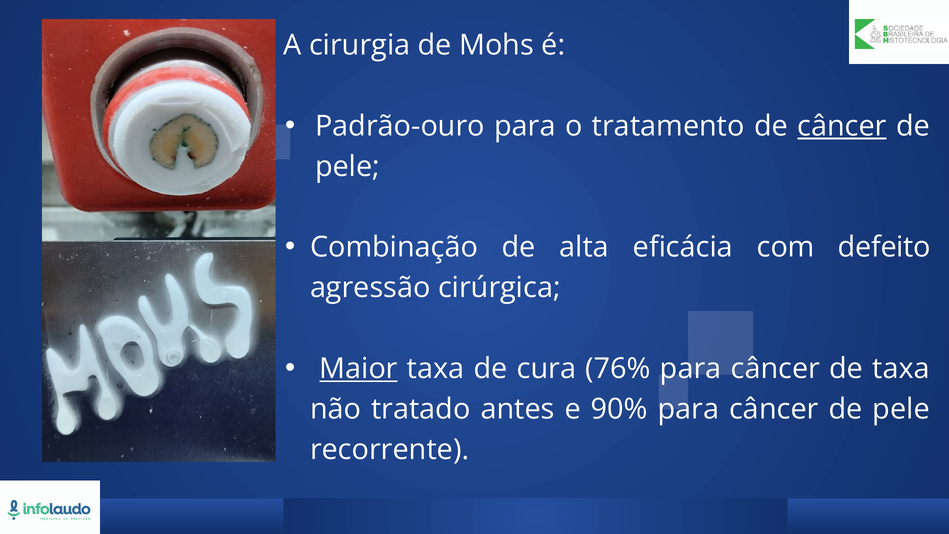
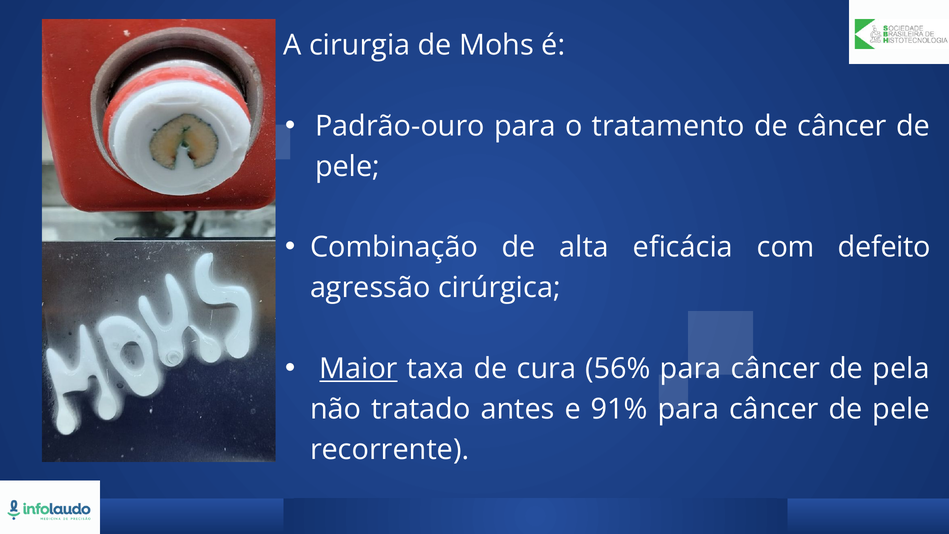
câncer at (842, 126) underline: present -> none
76%: 76% -> 56%
de taxa: taxa -> pela
90%: 90% -> 91%
